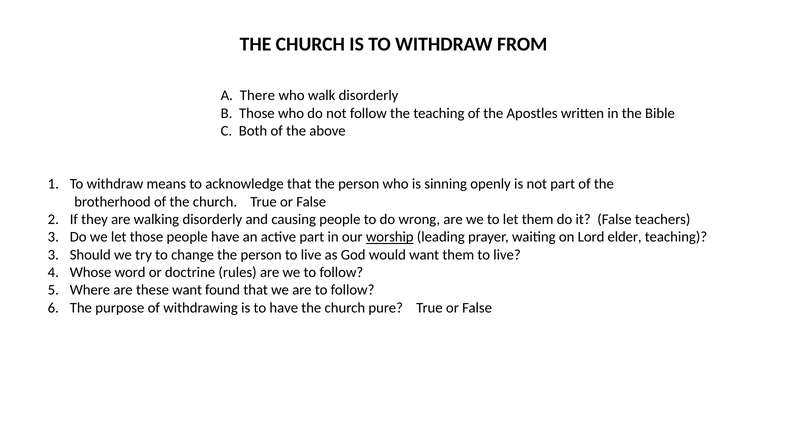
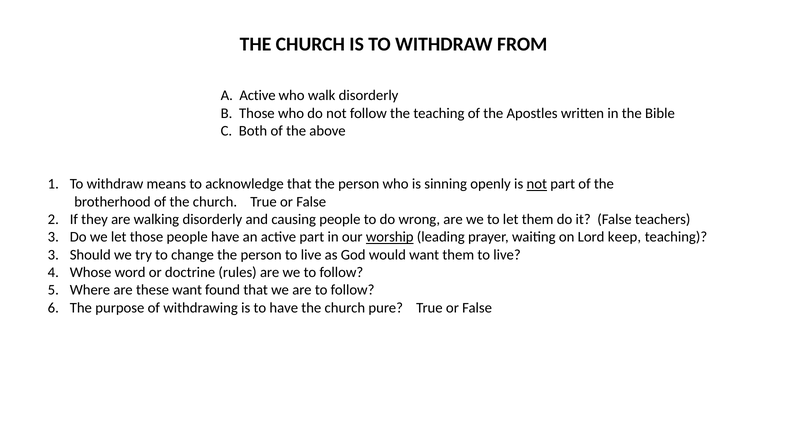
A There: There -> Active
not at (537, 184) underline: none -> present
elder: elder -> keep
